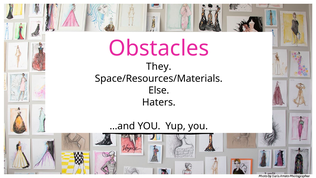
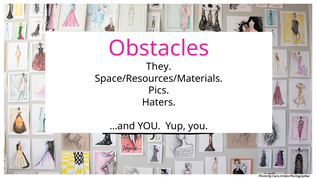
Else: Else -> Pics
